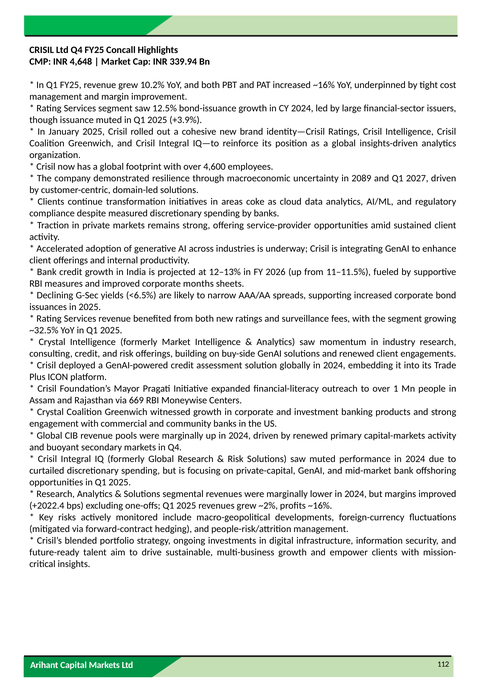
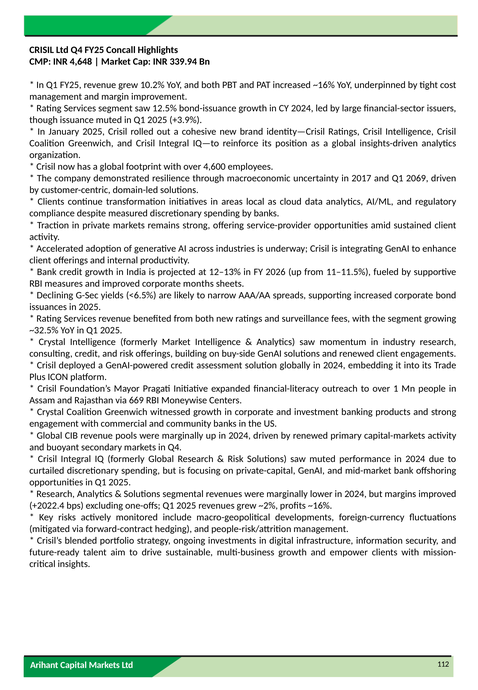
2089: 2089 -> 2017
2027: 2027 -> 2069
coke: coke -> local
